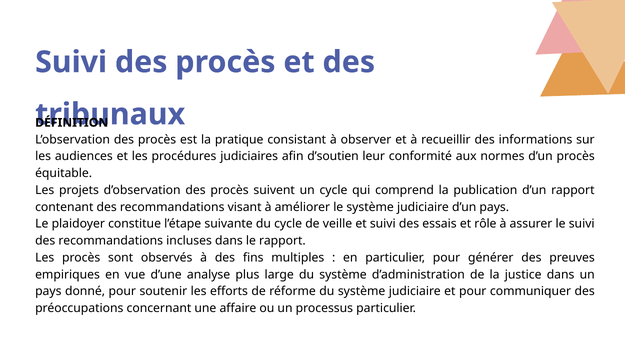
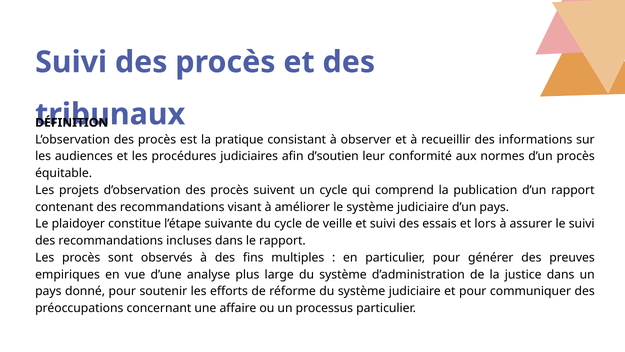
rôle: rôle -> lors
